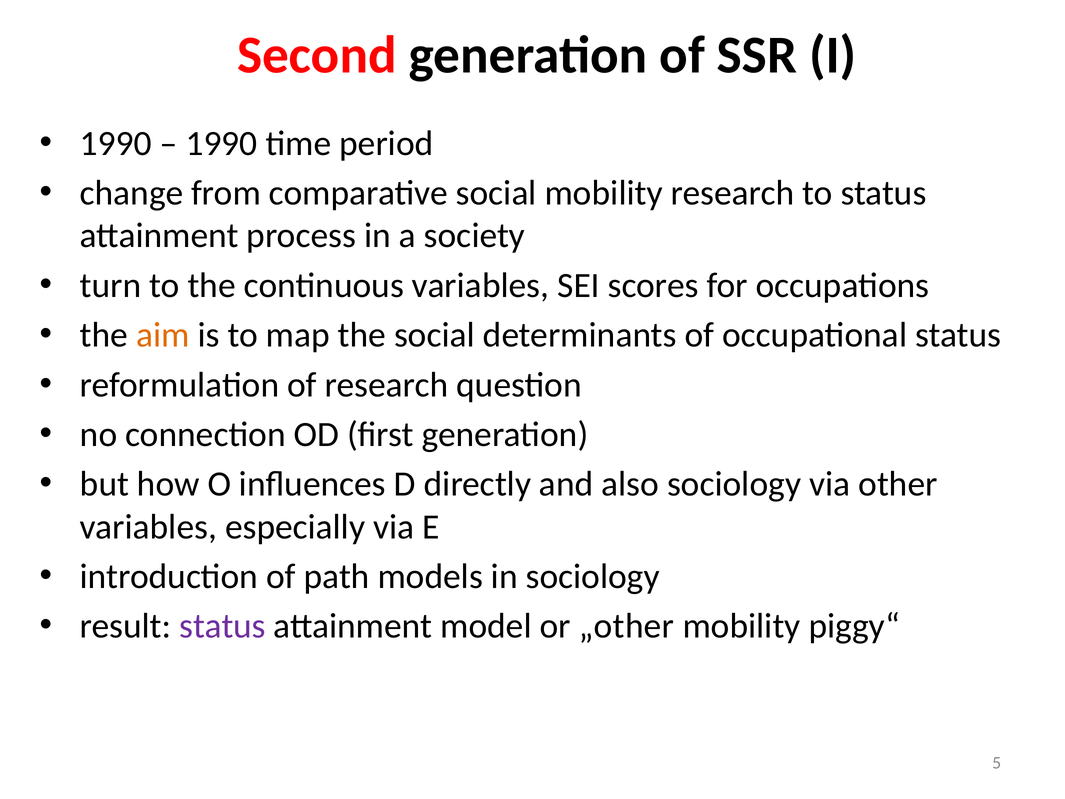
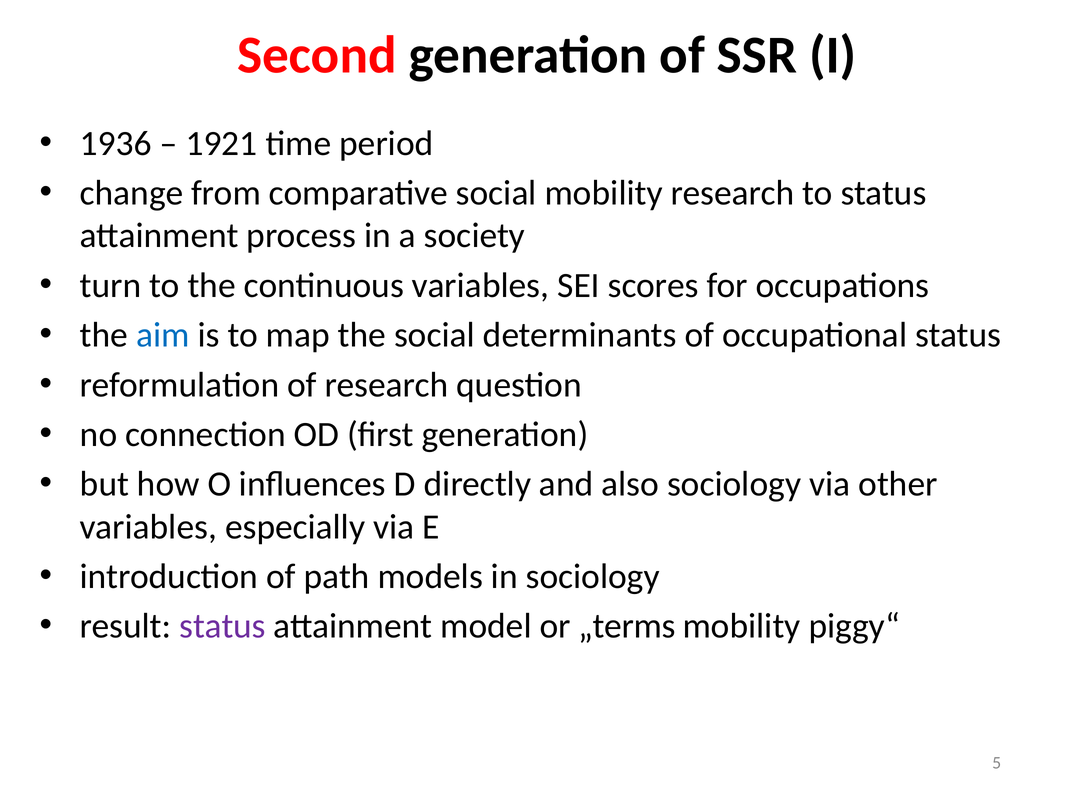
1990 at (116, 143): 1990 -> 1936
1990 at (221, 143): 1990 -> 1921
aim colour: orange -> blue
„other: „other -> „terms
